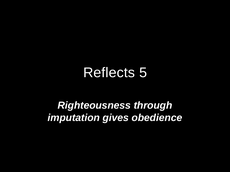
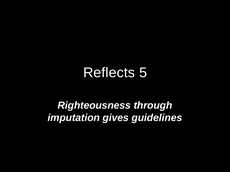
obedience: obedience -> guidelines
